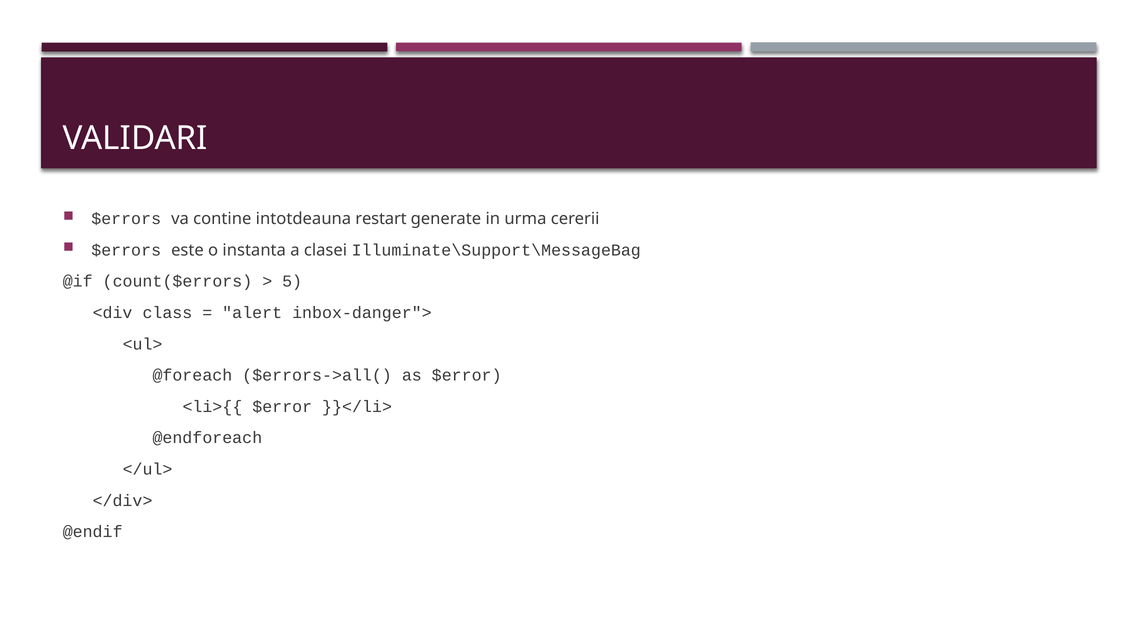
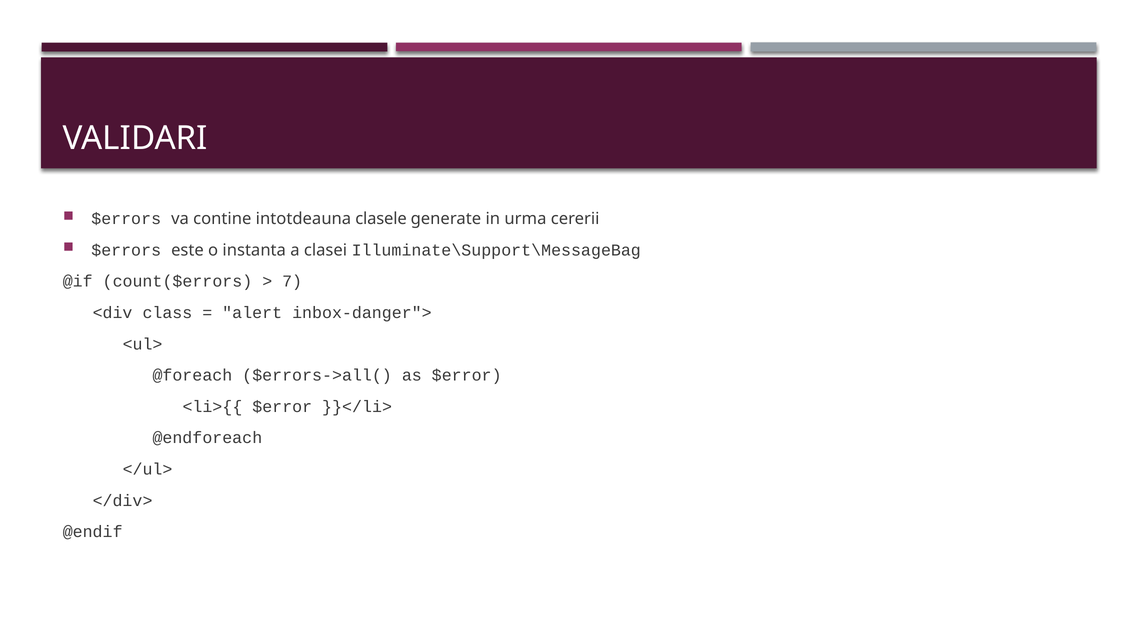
restart: restart -> clasele
5: 5 -> 7
